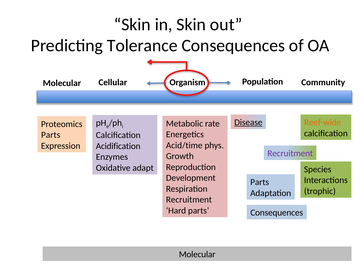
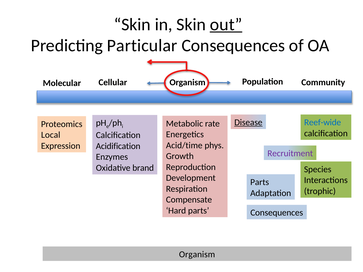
out underline: none -> present
Tolerance: Tolerance -> Particular
Reef-wide colour: orange -> blue
Parts at (51, 135): Parts -> Local
adapt: adapt -> brand
Recruitment at (189, 200): Recruitment -> Compensate
Molecular at (197, 255): Molecular -> Organism
